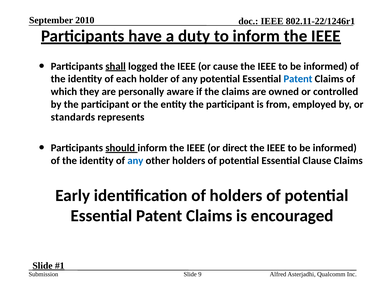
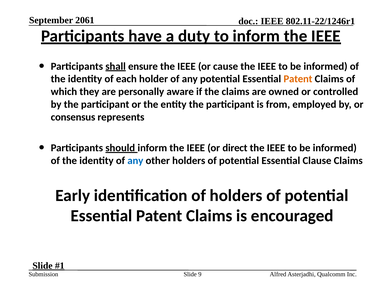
2010: 2010 -> 2061
logged: logged -> ensure
Patent at (298, 79) colour: blue -> orange
standards: standards -> consensus
